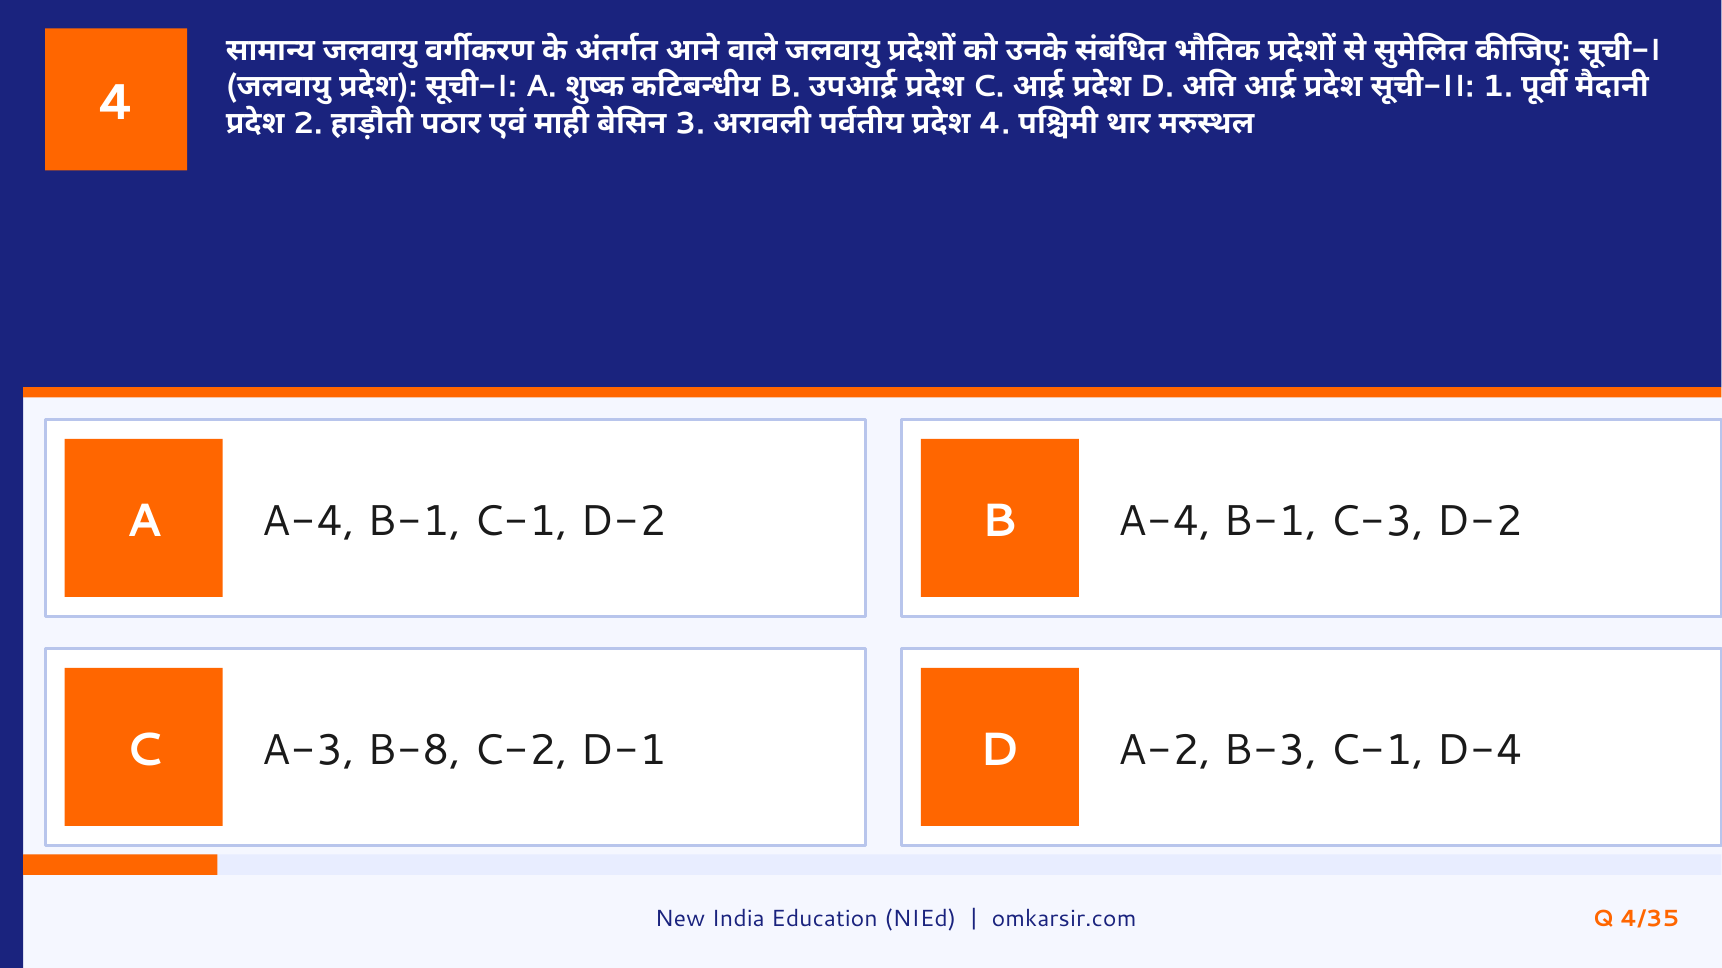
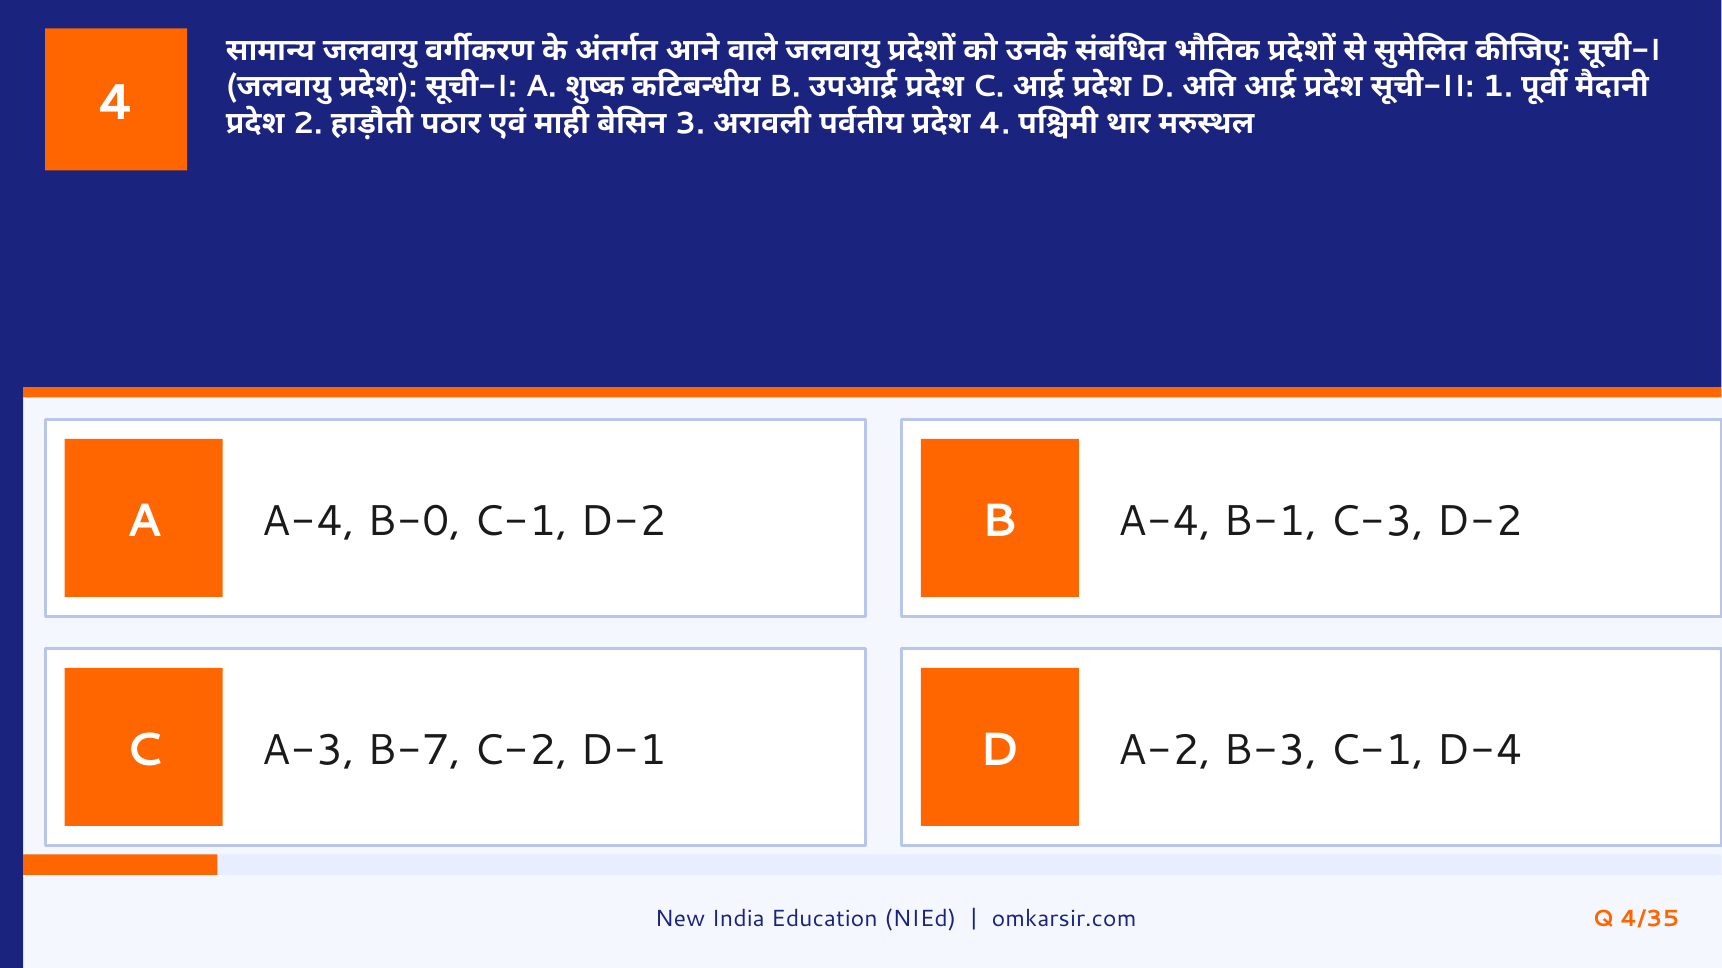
A A-4 B-1: B-1 -> B-0
B-8: B-8 -> B-7
